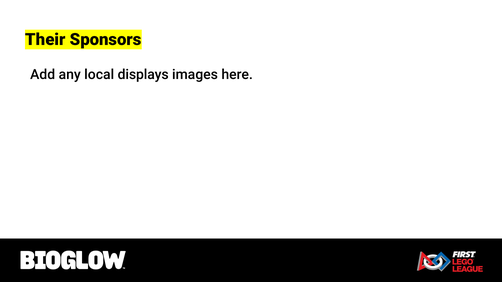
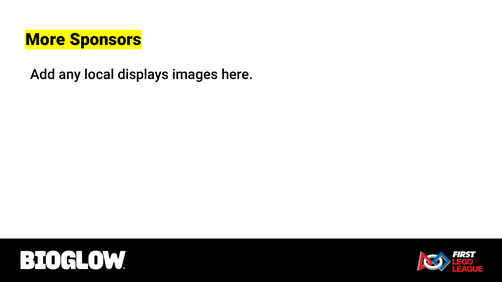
Their: Their -> More
